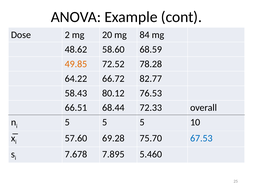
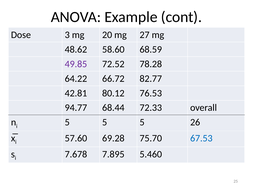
2: 2 -> 3
84: 84 -> 27
49.85 colour: orange -> purple
58.43: 58.43 -> 42.81
66.51: 66.51 -> 94.77
10: 10 -> 26
